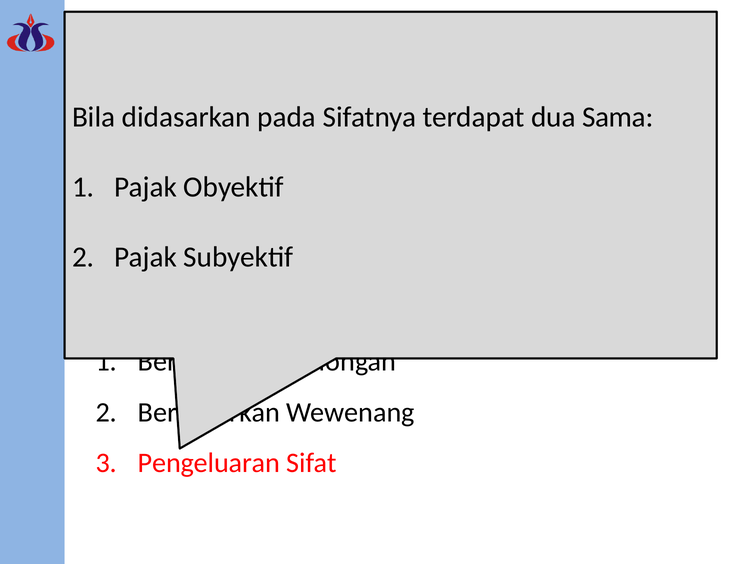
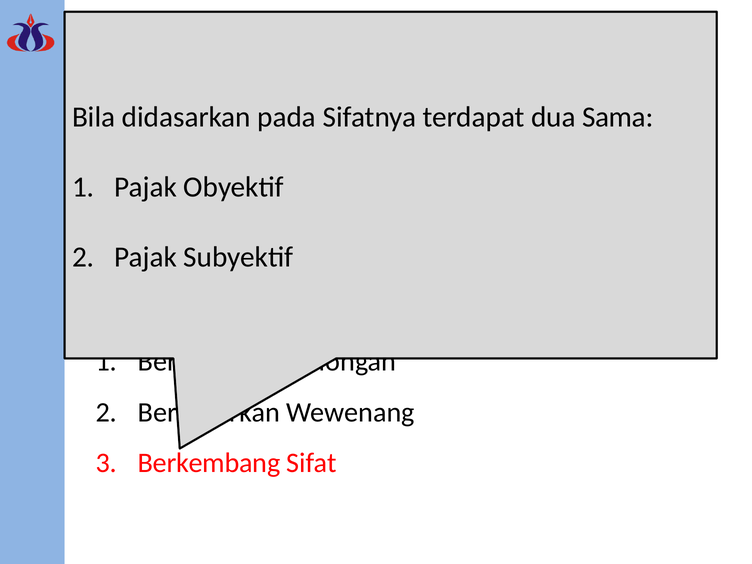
Pengeluaran: Pengeluaran -> Berkembang
